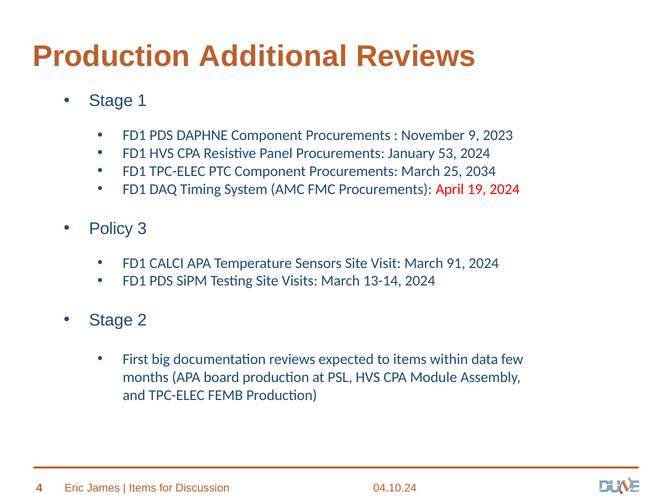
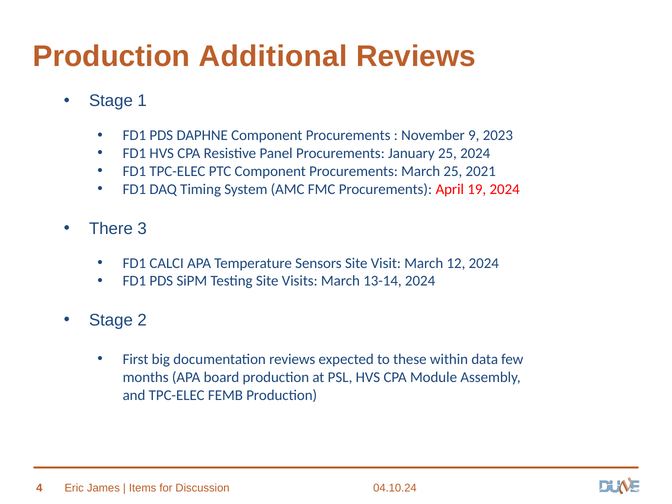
January 53: 53 -> 25
2034: 2034 -> 2021
Policy: Policy -> There
91: 91 -> 12
to items: items -> these
